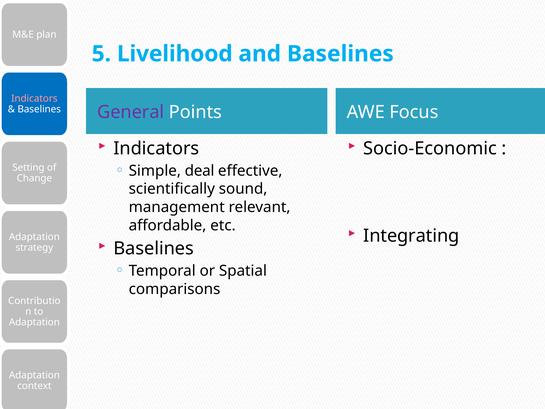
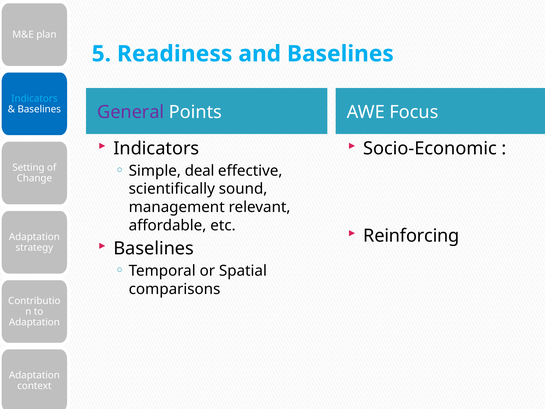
Livelihood: Livelihood -> Readiness
Indicators at (34, 98) colour: pink -> light blue
Integrating: Integrating -> Reinforcing
